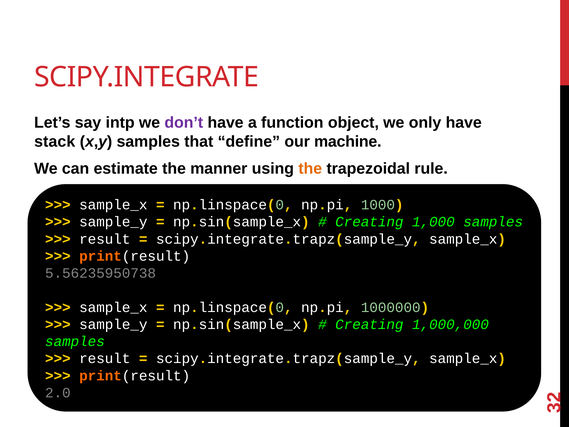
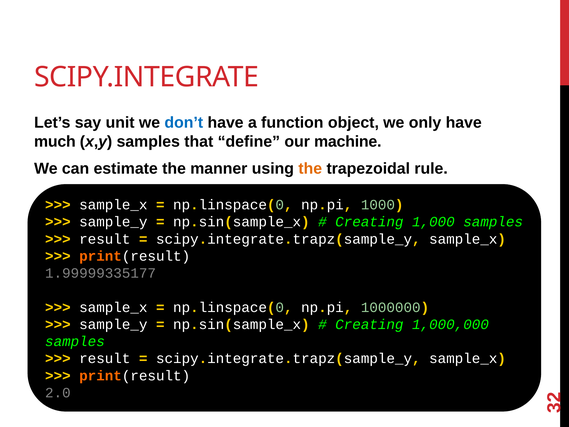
intp: intp -> unit
don’t colour: purple -> blue
stack: stack -> much
5.56235950738: 5.56235950738 -> 1.99999335177
